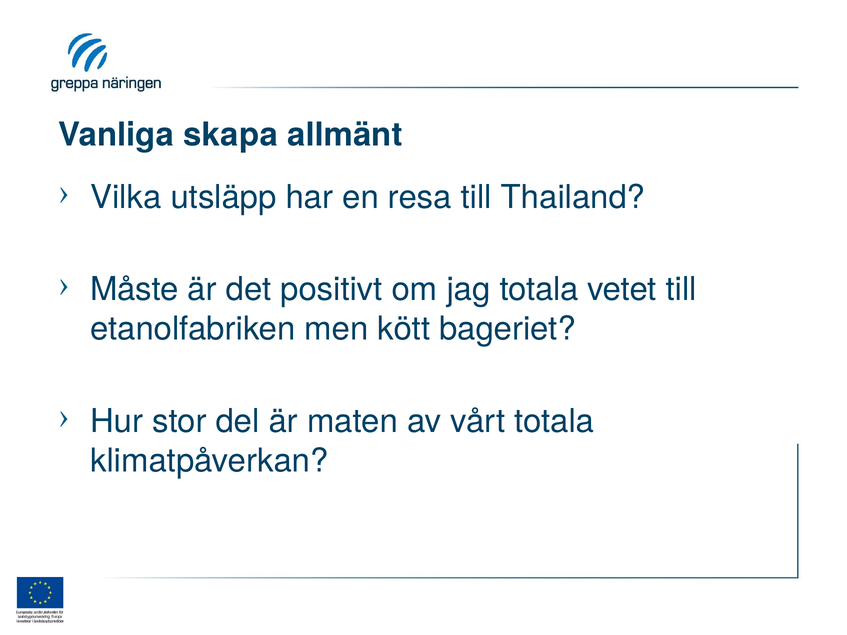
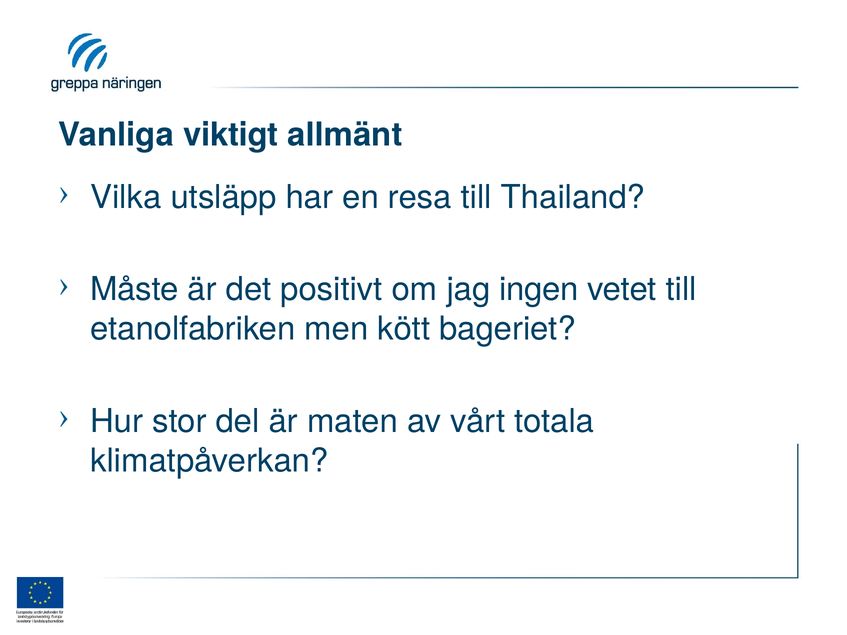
skapa: skapa -> viktigt
jag totala: totala -> ingen
